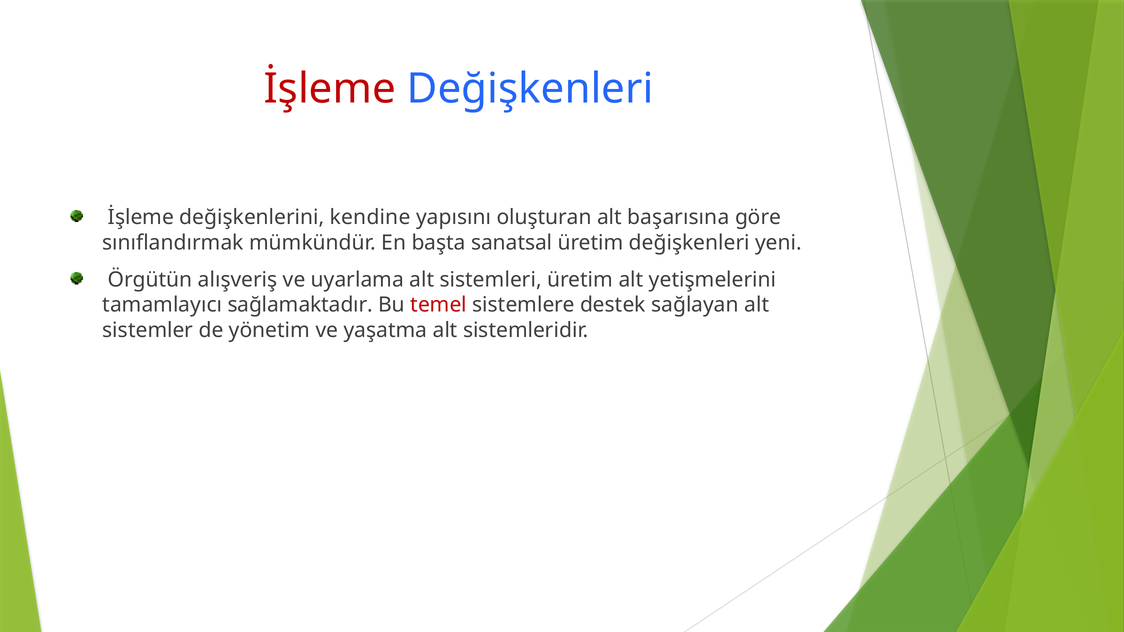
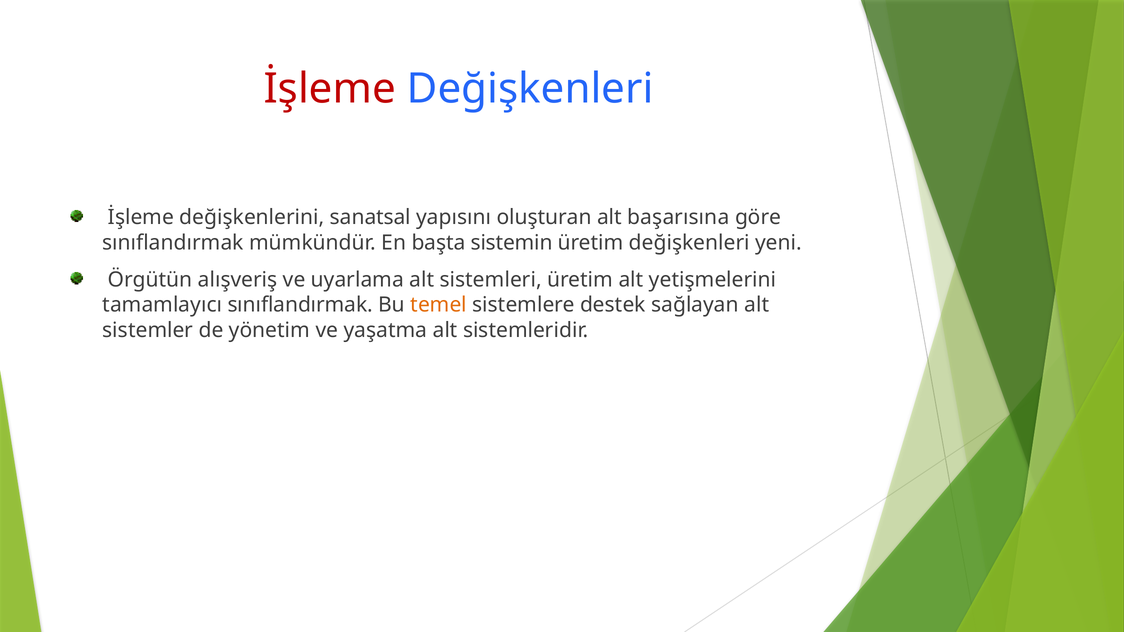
kendine: kendine -> sanatsal
sanatsal: sanatsal -> sistemin
tamamlayıcı sağlamaktadır: sağlamaktadır -> sınıflandırmak
temel colour: red -> orange
